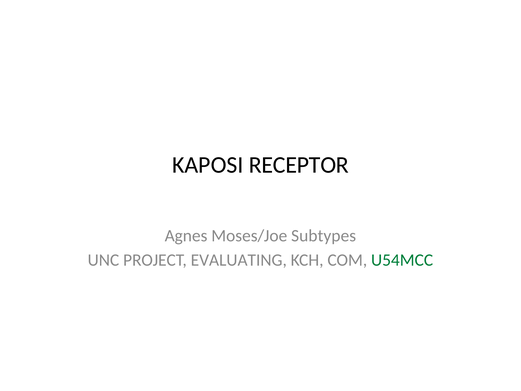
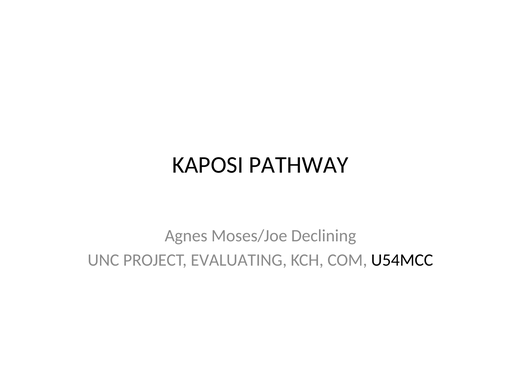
RECEPTOR: RECEPTOR -> PATHWAY
Subtypes: Subtypes -> Declining
U54MCC colour: green -> black
